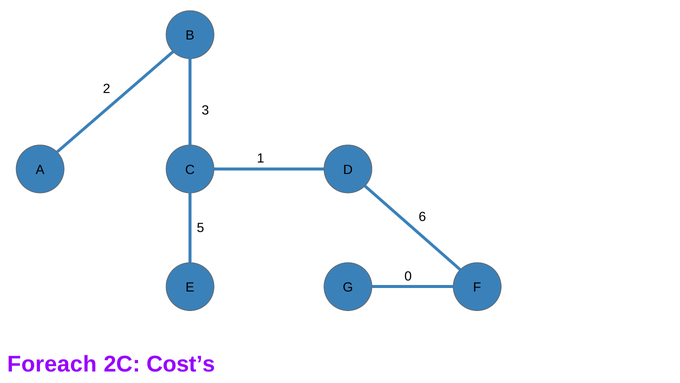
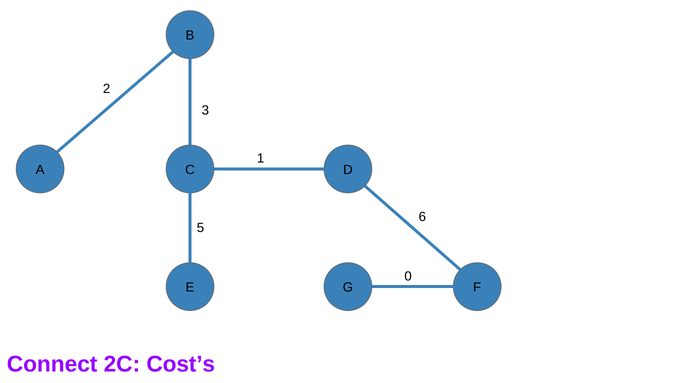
Foreach: Foreach -> Connect
